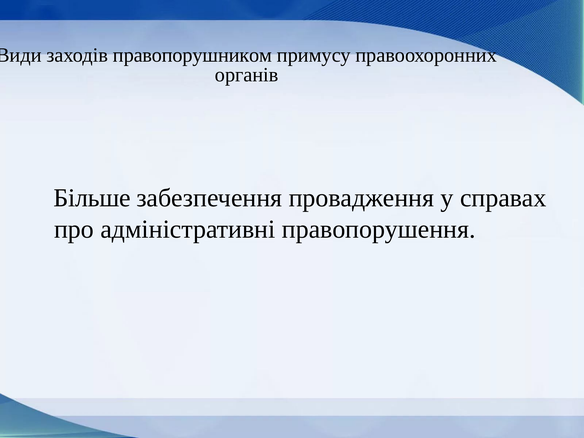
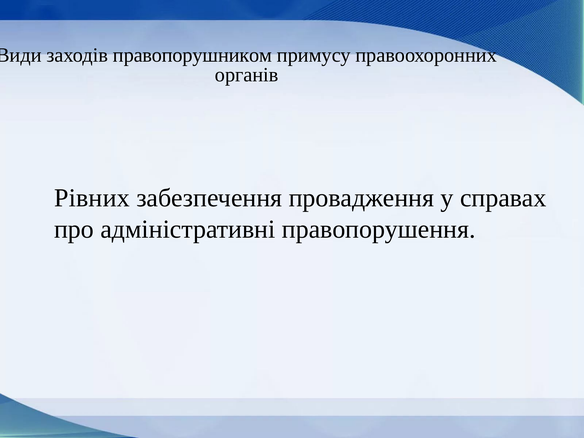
Більше: Більше -> Рівних
